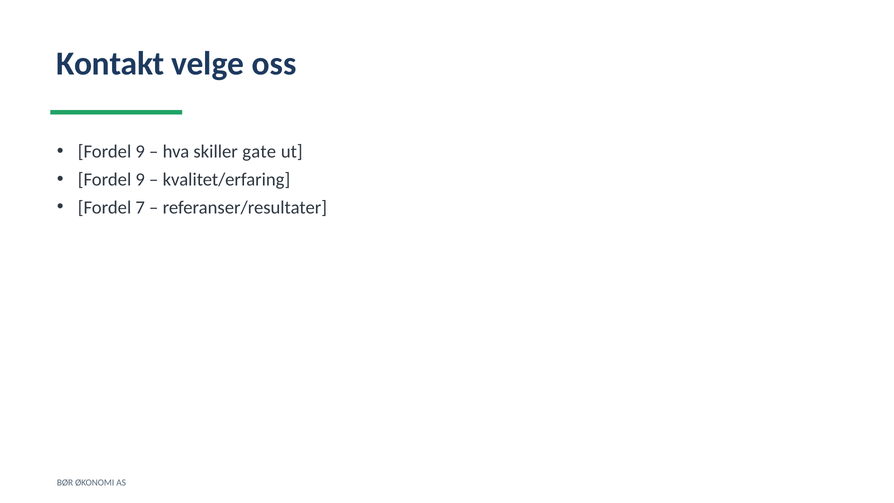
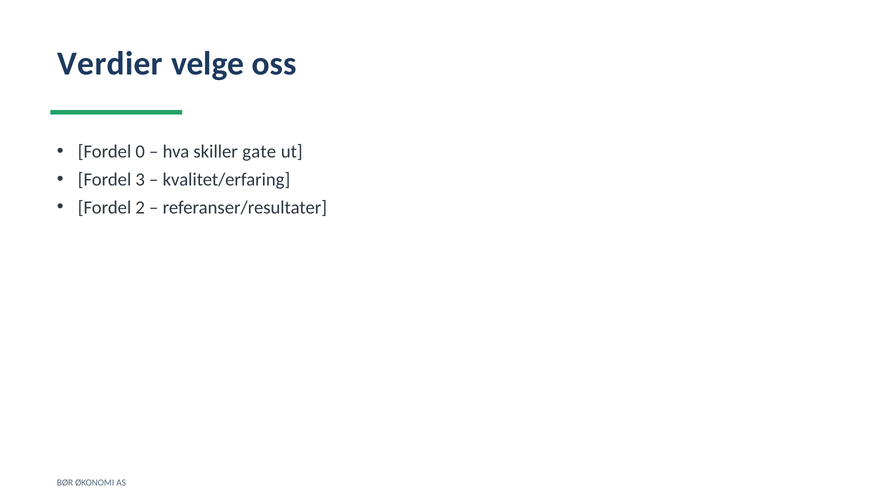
Kontakt: Kontakt -> Verdier
9 at (140, 151): 9 -> 0
9 at (140, 179): 9 -> 3
7: 7 -> 2
